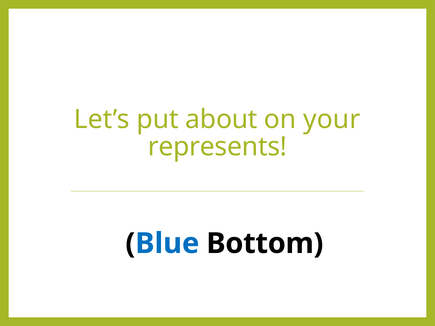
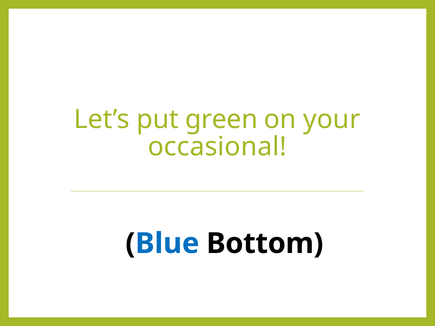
about: about -> green
represents: represents -> occasional
